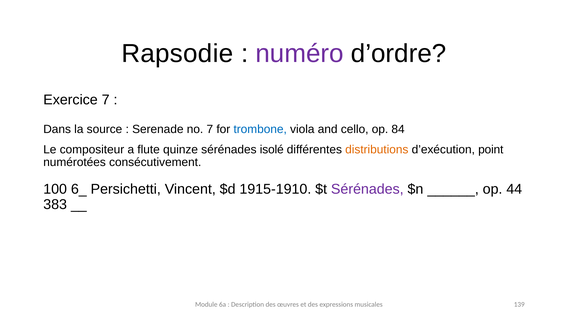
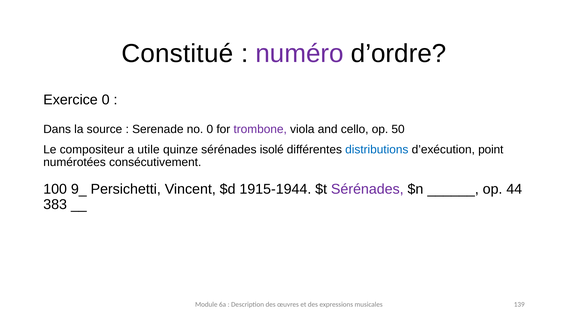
Rapsodie: Rapsodie -> Constitué
Exercice 7: 7 -> 0
no 7: 7 -> 0
trombone colour: blue -> purple
84: 84 -> 50
flute: flute -> utile
distributions colour: orange -> blue
6_: 6_ -> 9_
1915-1910: 1915-1910 -> 1915-1944
